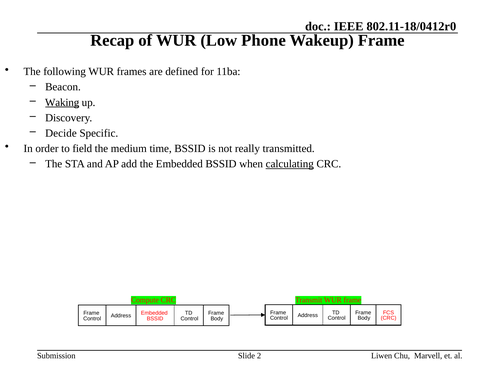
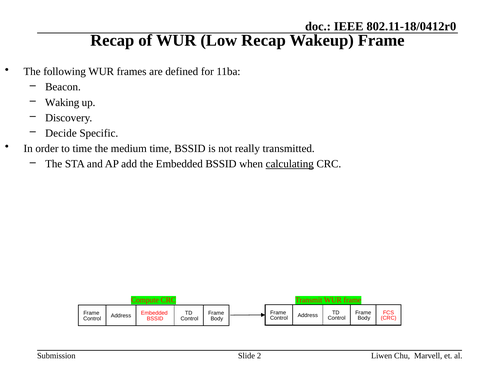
Low Phone: Phone -> Recap
Waking underline: present -> none
to field: field -> time
